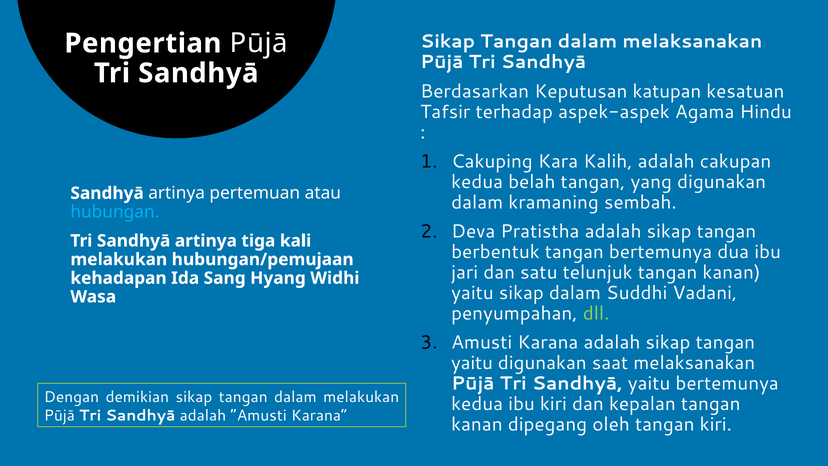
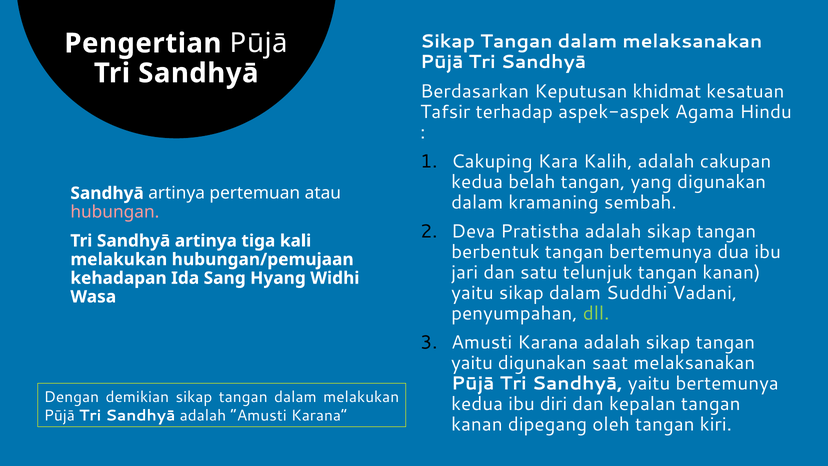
katupan: katupan -> khidmat
hubungan colour: light blue -> pink
ibu kiri: kiri -> diri
